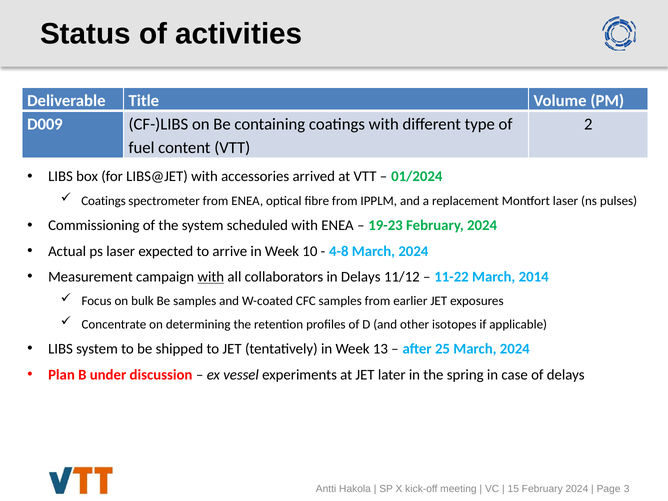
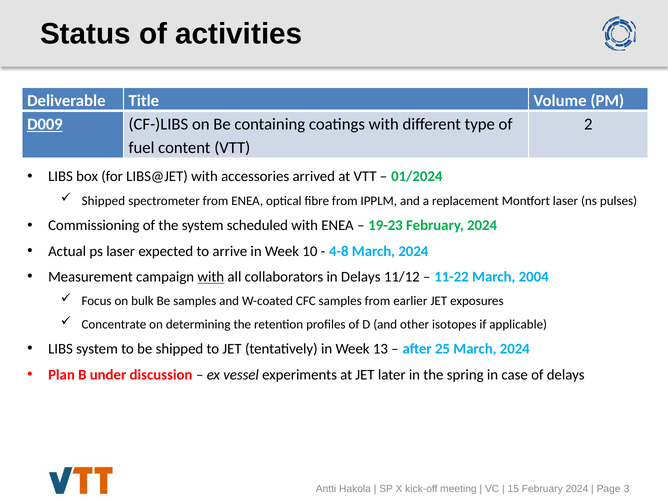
D009 underline: none -> present
Coatings at (104, 201): Coatings -> Shipped
2014: 2014 -> 2004
